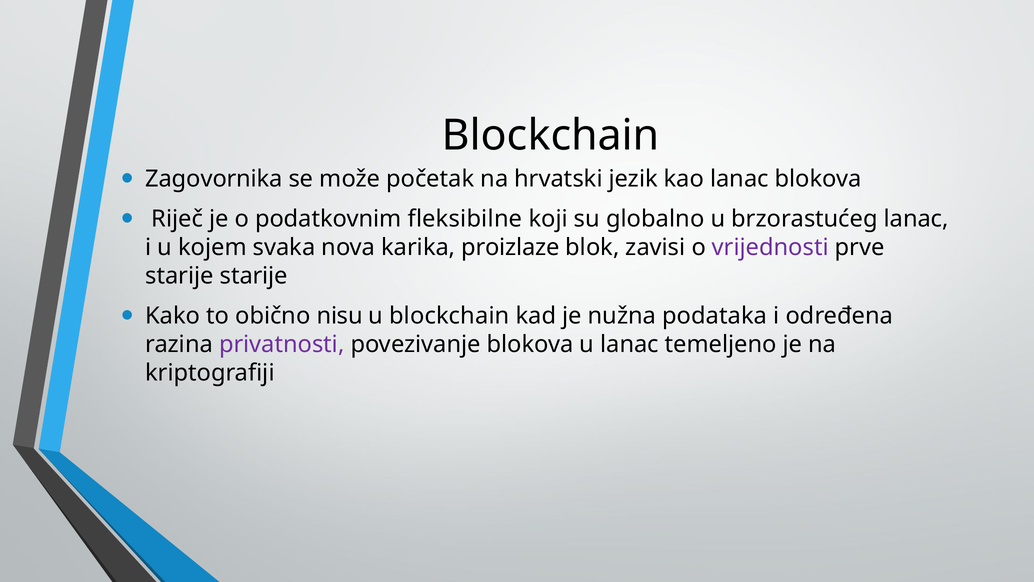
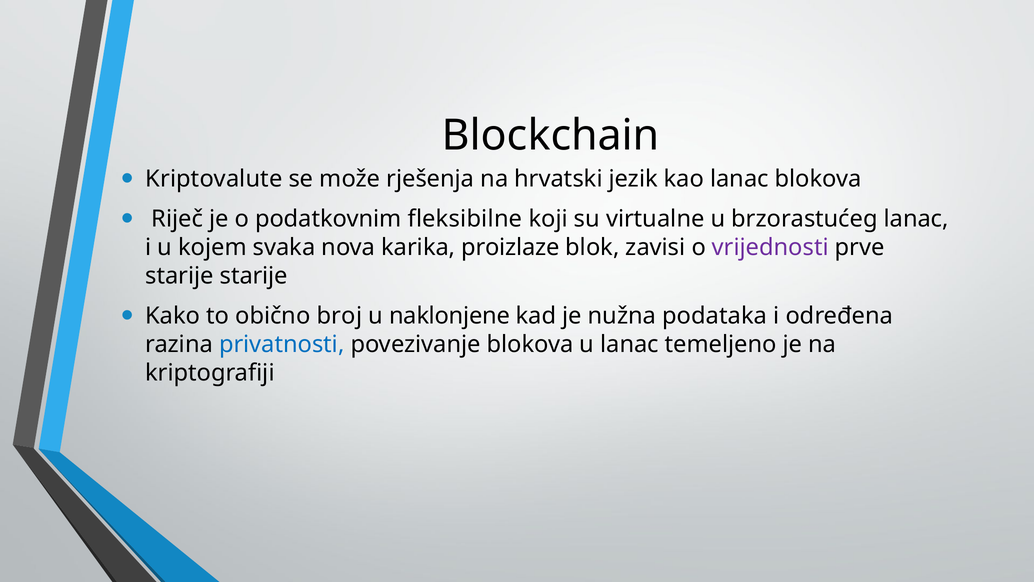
Zagovornika: Zagovornika -> Kriptovalute
početak: početak -> rješenja
globalno: globalno -> virtualne
nisu: nisu -> broj
u blockchain: blockchain -> naklonjene
privatnosti colour: purple -> blue
